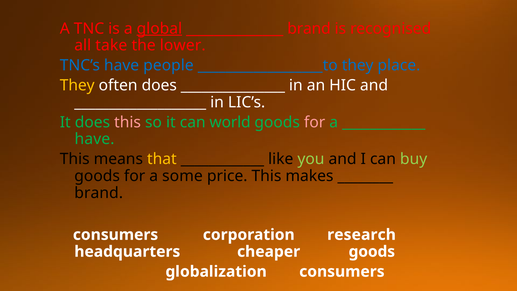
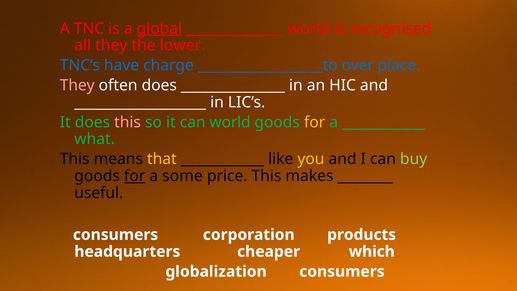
brand at (309, 29): brand -> world
all take: take -> they
people: people -> charge
__________________to they: they -> over
They at (77, 85) colour: yellow -> pink
for at (315, 122) colour: pink -> yellow
have at (95, 139): have -> what
you colour: light green -> yellow
for at (135, 176) underline: none -> present
brand at (99, 193): brand -> useful
research: research -> products
cheaper goods: goods -> which
